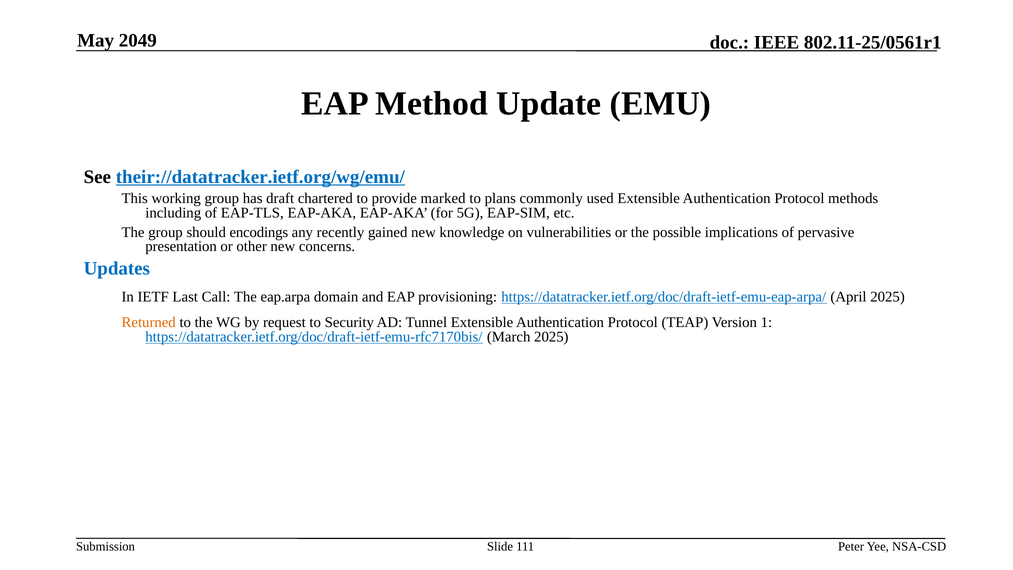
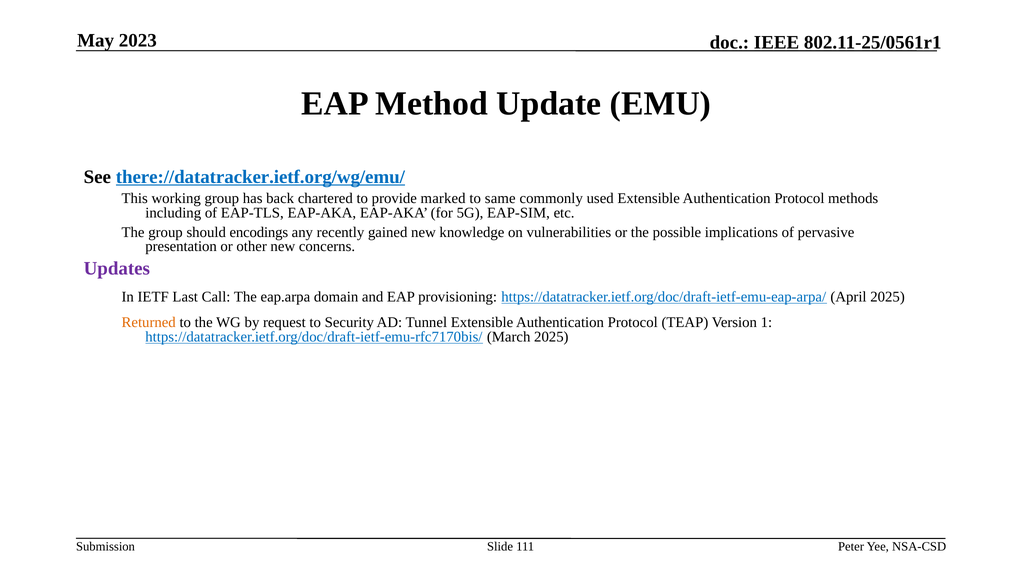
2049: 2049 -> 2023
their://datatracker.ietf.org/wg/emu/: their://datatracker.ietf.org/wg/emu/ -> there://datatracker.ietf.org/wg/emu/
draft: draft -> back
plans: plans -> same
Updates colour: blue -> purple
